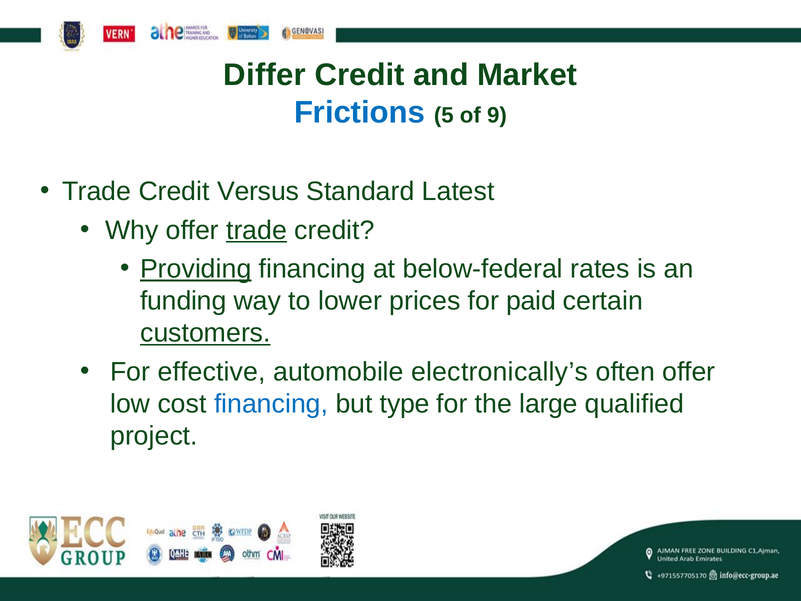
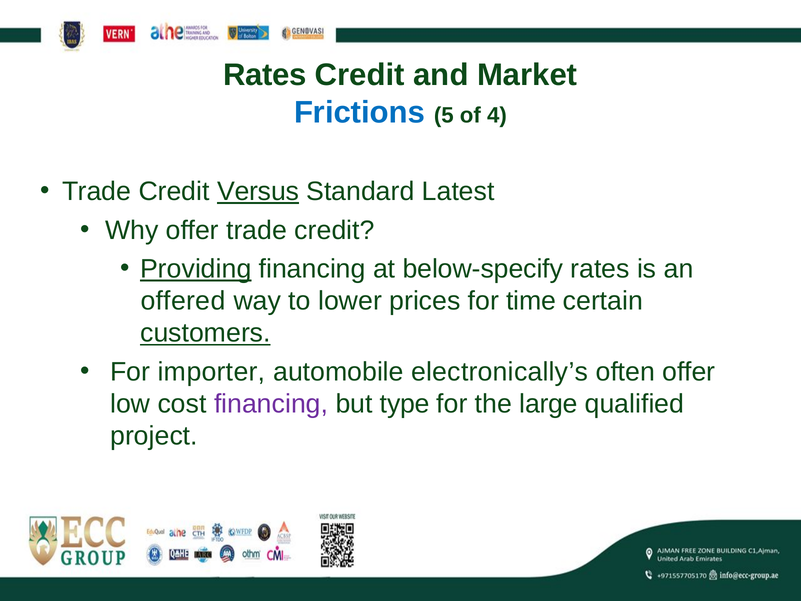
Differ at (265, 75): Differ -> Rates
9: 9 -> 4
Versus underline: none -> present
trade at (257, 230) underline: present -> none
below-federal: below-federal -> below-specify
funding: funding -> offered
paid: paid -> time
effective: effective -> importer
financing at (271, 404) colour: blue -> purple
